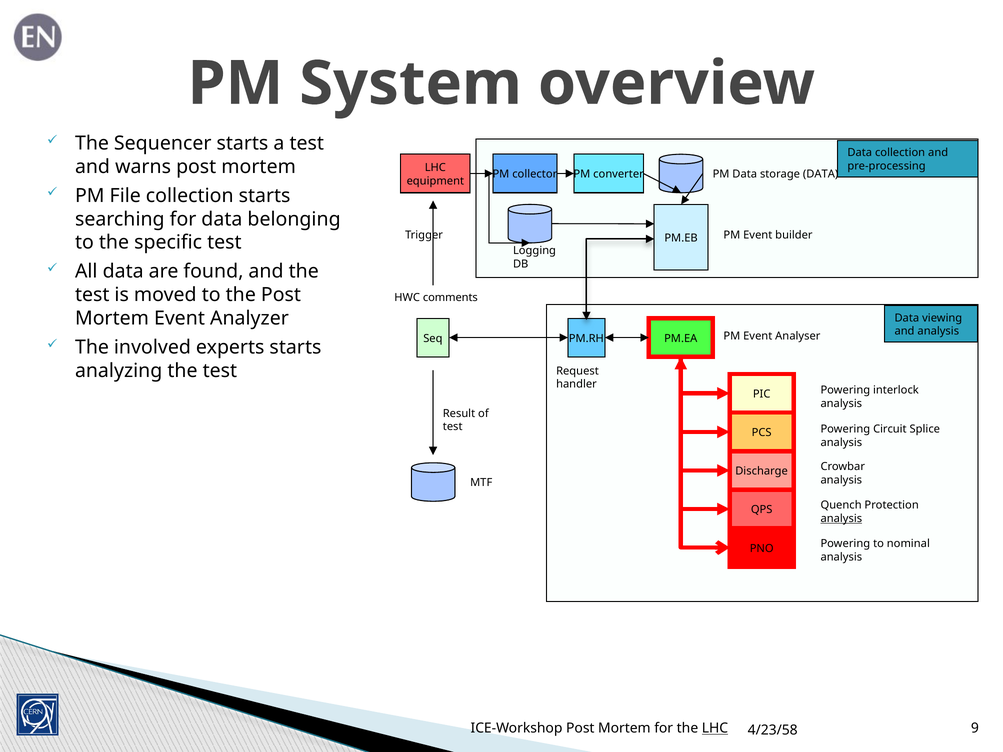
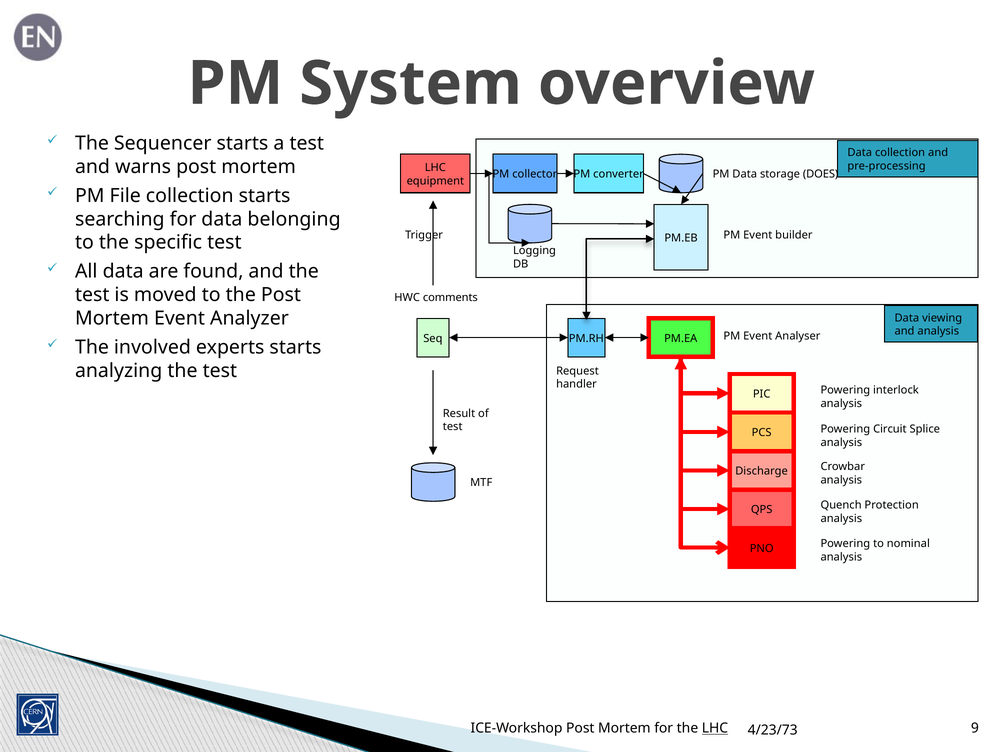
storage DATA: DATA -> DOES
analysis at (841, 519) underline: present -> none
4/23/58: 4/23/58 -> 4/23/73
